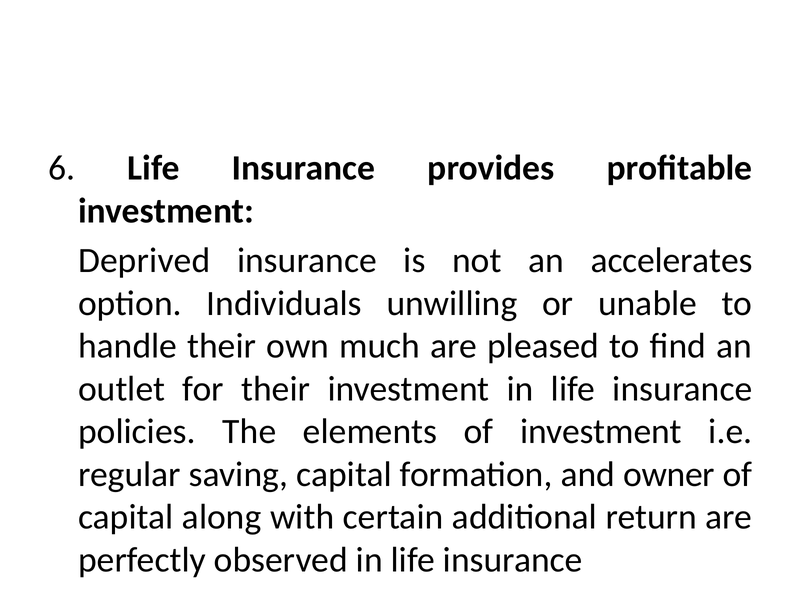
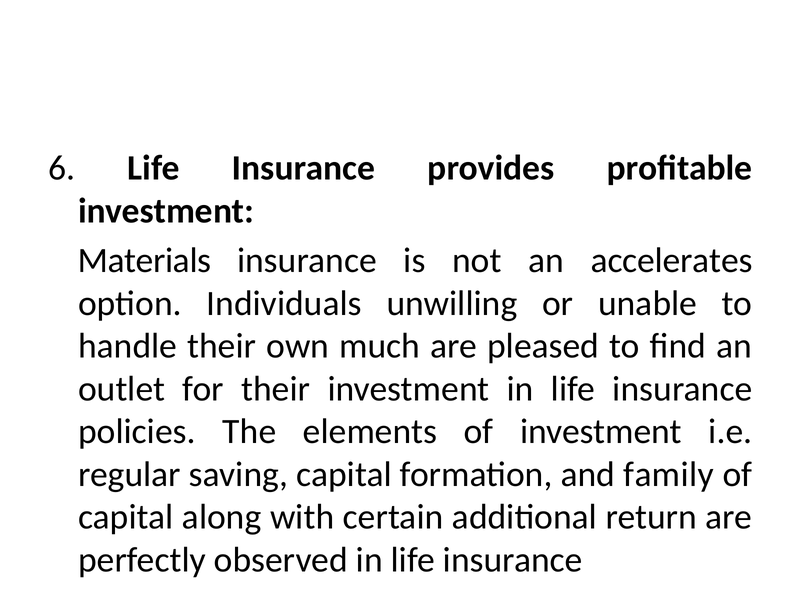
Deprived: Deprived -> Materials
owner: owner -> family
